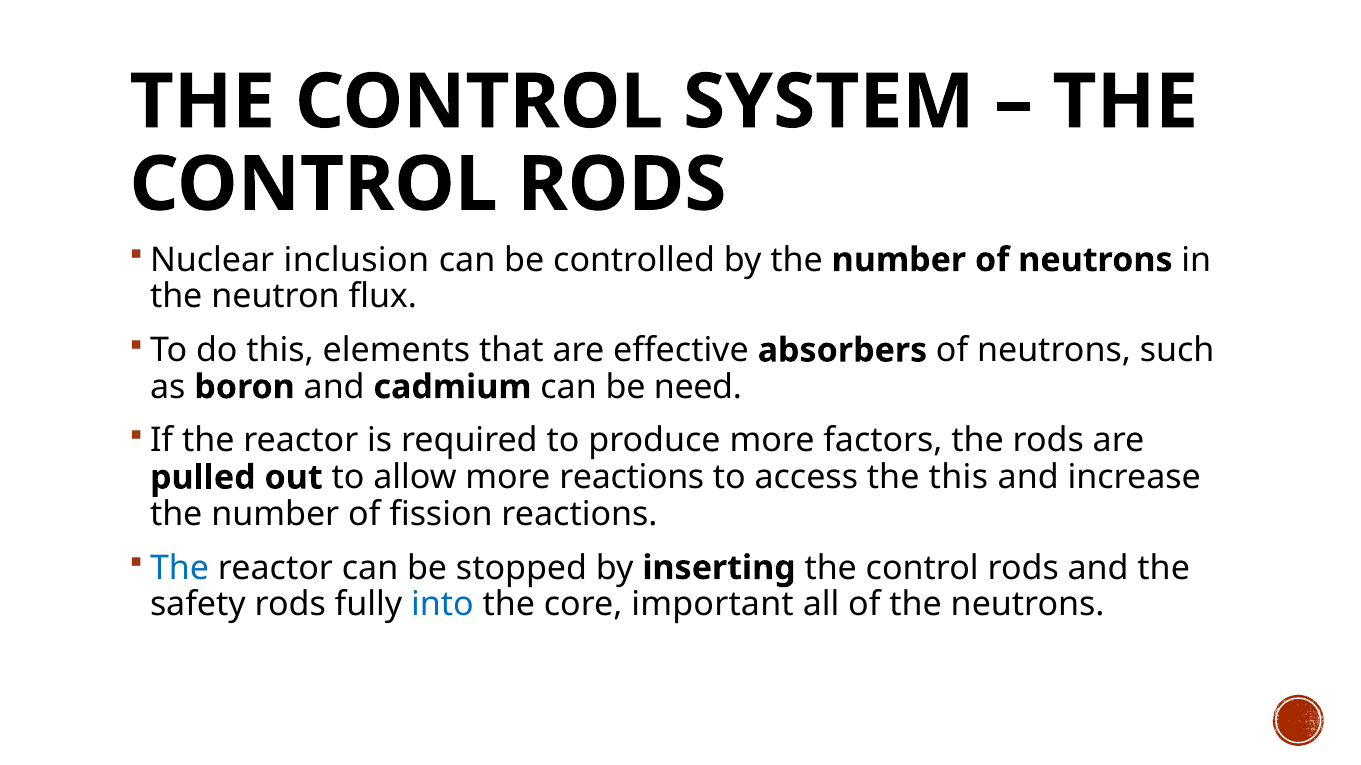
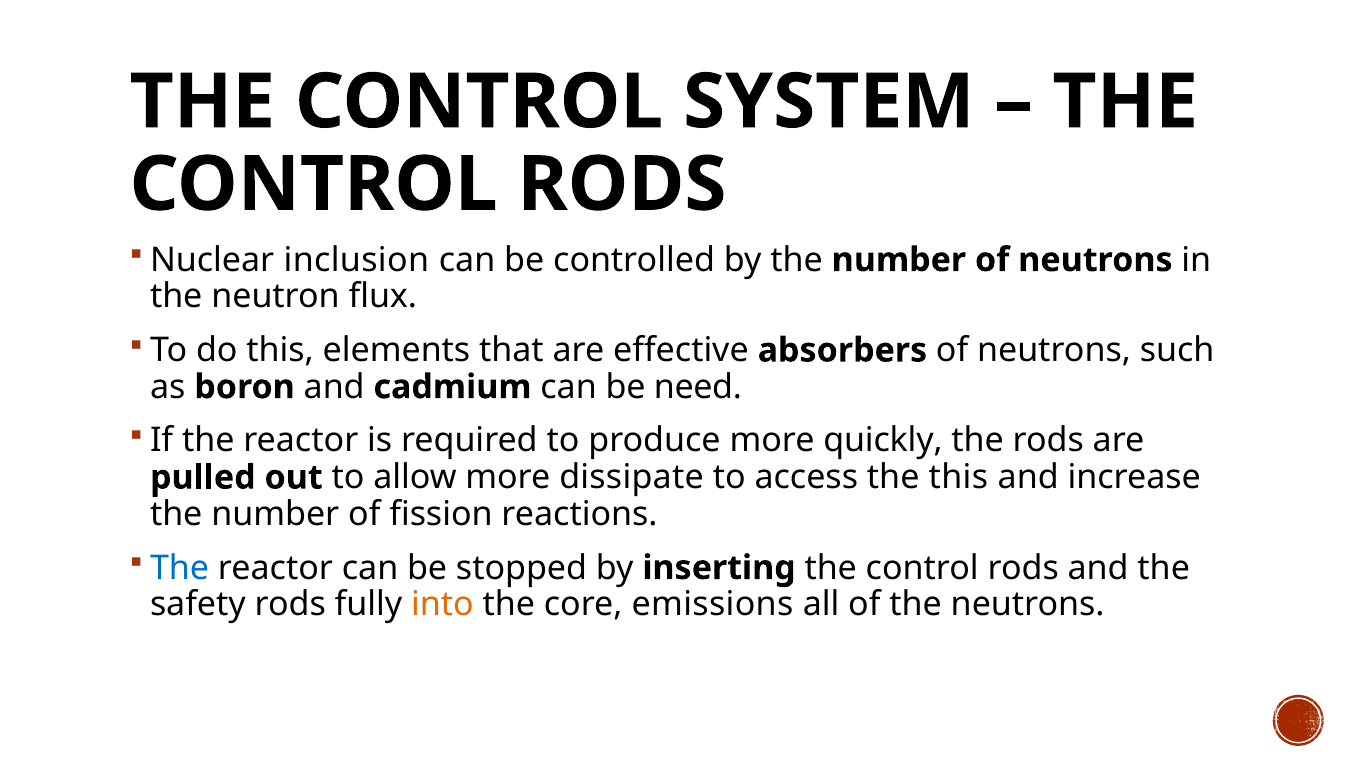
factors: factors -> quickly
more reactions: reactions -> dissipate
into colour: blue -> orange
important: important -> emissions
